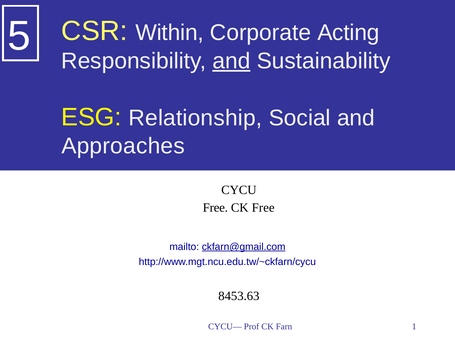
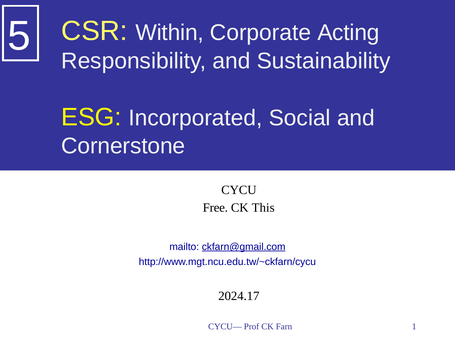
and at (231, 61) underline: present -> none
Relationship: Relationship -> Incorporated
Approaches: Approaches -> Cornerstone
CK Free: Free -> This
8453.63: 8453.63 -> 2024.17
